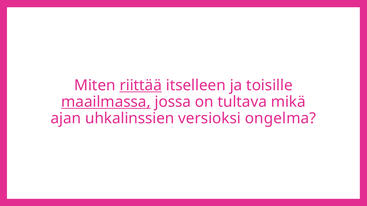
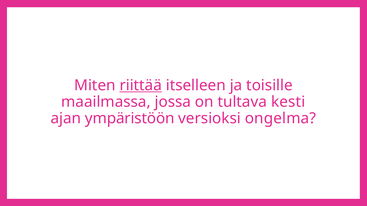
maailmassa underline: present -> none
mikä: mikä -> kesti
uhkalinssien: uhkalinssien -> ympäristöön
